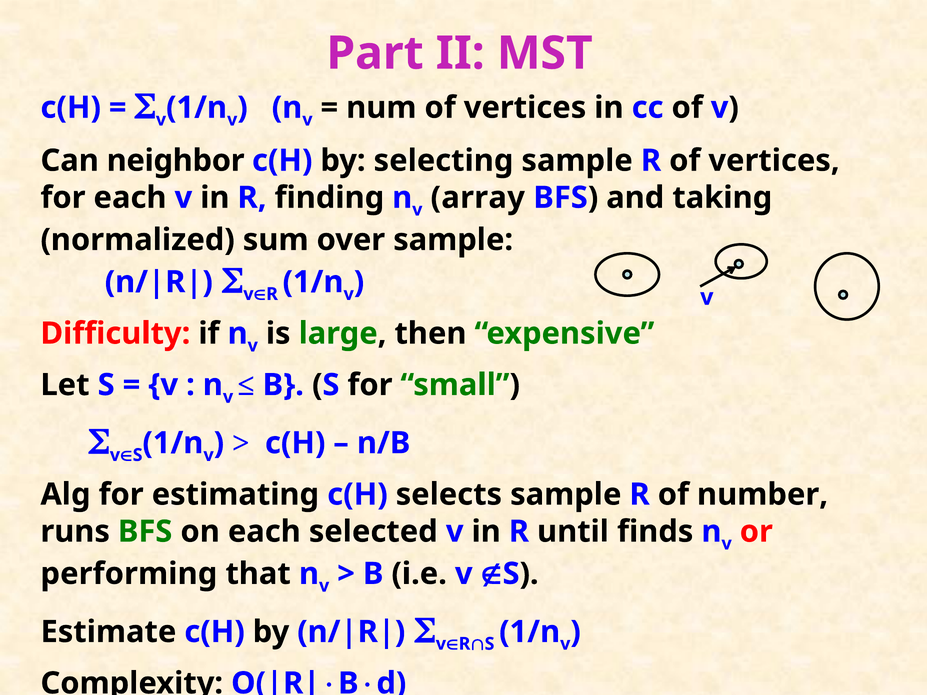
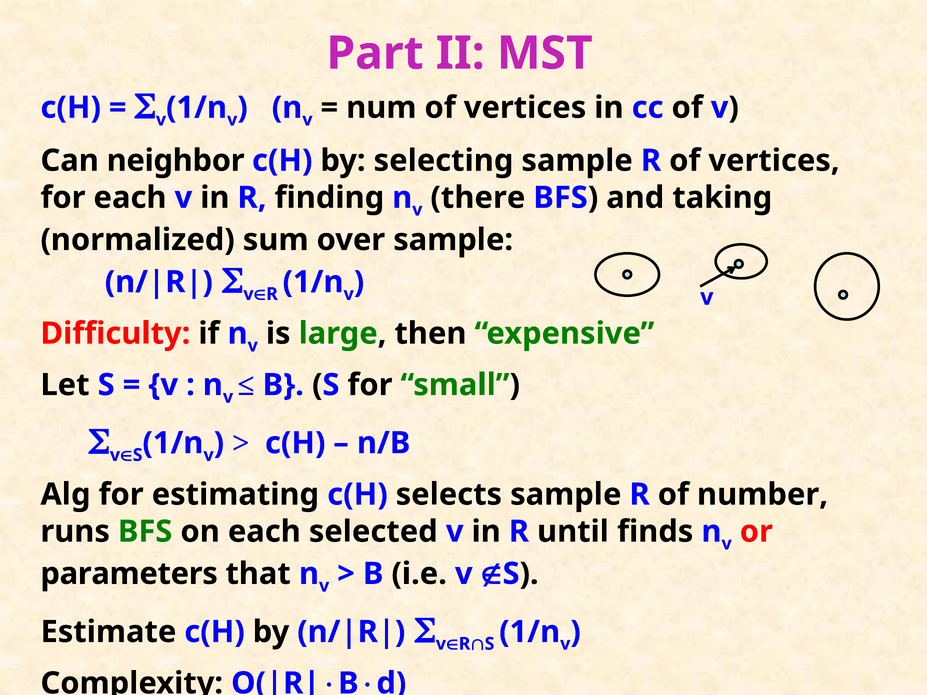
array: array -> there
performing: performing -> parameters
